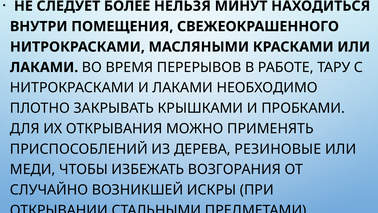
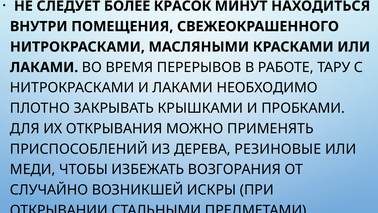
НЕЛЬЗЯ: НЕЛЬЗЯ -> КРАСОК
